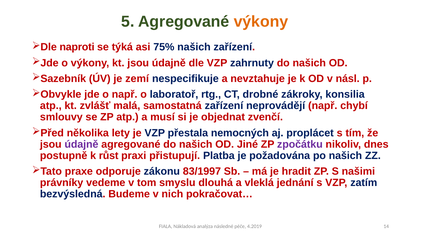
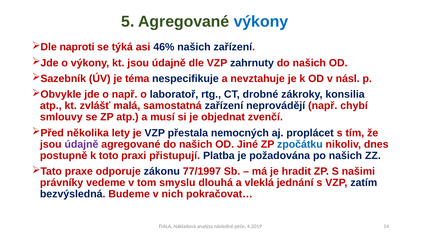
výkony at (261, 22) colour: orange -> blue
75%: 75% -> 46%
zemí: zemí -> téma
zpočátku colour: purple -> blue
růst: růst -> toto
83/1997: 83/1997 -> 77/1997
